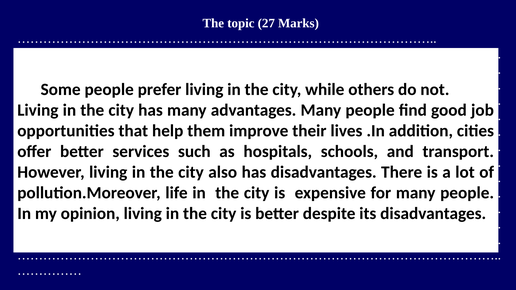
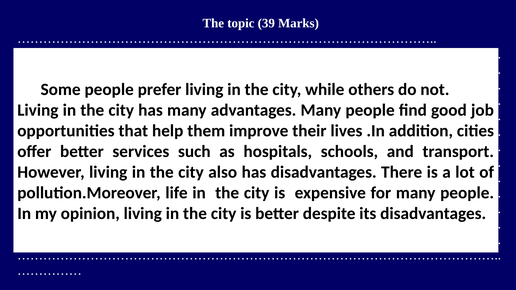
27: 27 -> 39
